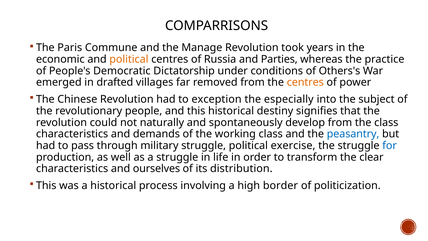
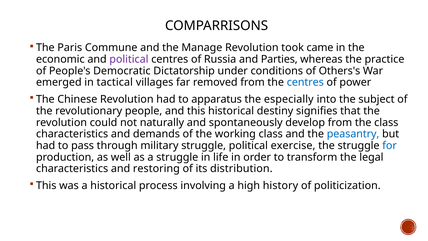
years: years -> came
political at (129, 59) colour: orange -> purple
drafted: drafted -> tactical
centres at (305, 82) colour: orange -> blue
exception: exception -> apparatus
clear: clear -> legal
ourselves: ourselves -> restoring
border: border -> history
